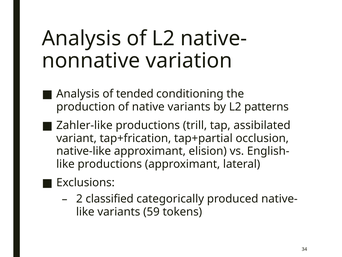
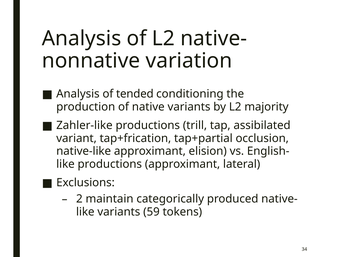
patterns: patterns -> majority
classified: classified -> maintain
